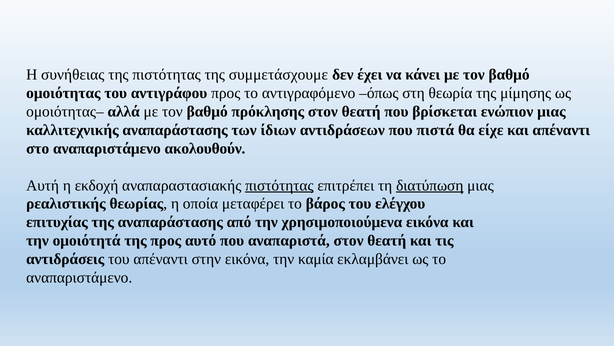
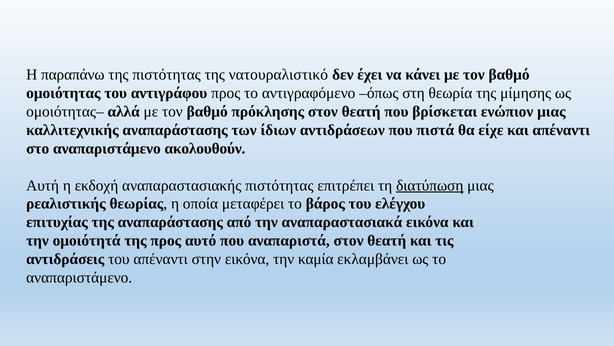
συνήθειας: συνήθειας -> παραπάνω
συμμετάσχουμε: συμμετάσχουμε -> νατουραλιστικό
πιστότητας at (279, 185) underline: present -> none
χρησιμοποιούμενα: χρησιμοποιούμενα -> αναπαραστασιακά
